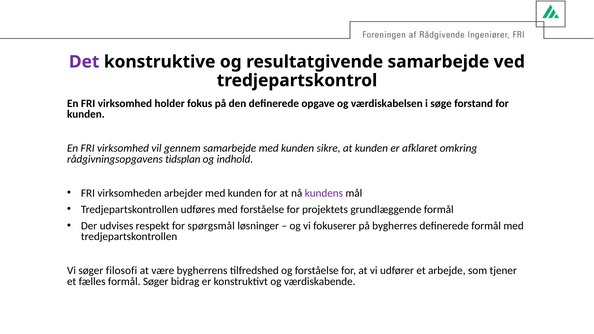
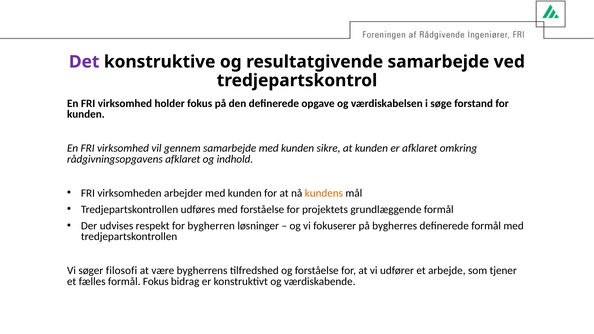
rådgivningsopgavens tidsplan: tidsplan -> afklaret
kundens colour: purple -> orange
spørgsmål: spørgsmål -> bygherren
formål Søger: Søger -> Fokus
